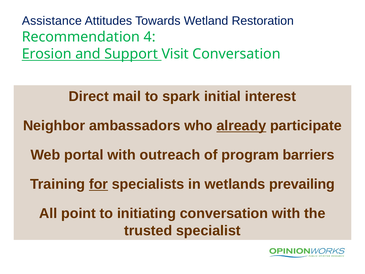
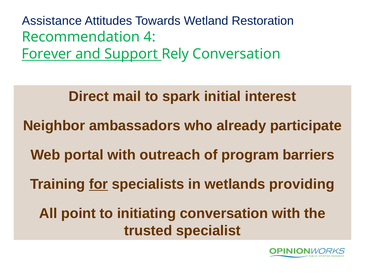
Erosion: Erosion -> Forever
Visit: Visit -> Rely
already underline: present -> none
prevailing: prevailing -> providing
